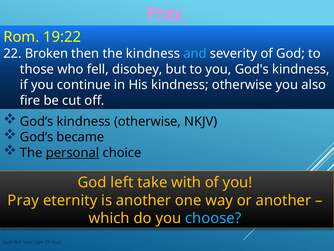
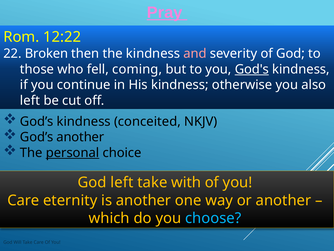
19:22: 19:22 -> 12:22
and colour: light blue -> pink
disobey: disobey -> coming
God's underline: none -> present
fire at (30, 100): fire -> left
God’s kindness otherwise: otherwise -> conceited
God’s became: became -> another
Pray at (23, 200): Pray -> Care
